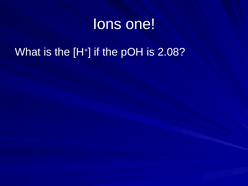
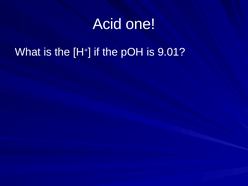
Ions: Ions -> Acid
2.08: 2.08 -> 9.01
